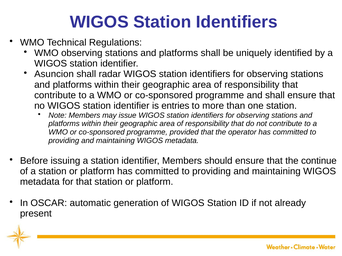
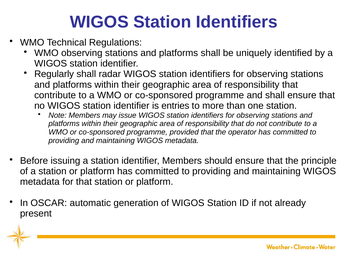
Asuncion: Asuncion -> Regularly
continue: continue -> principle
